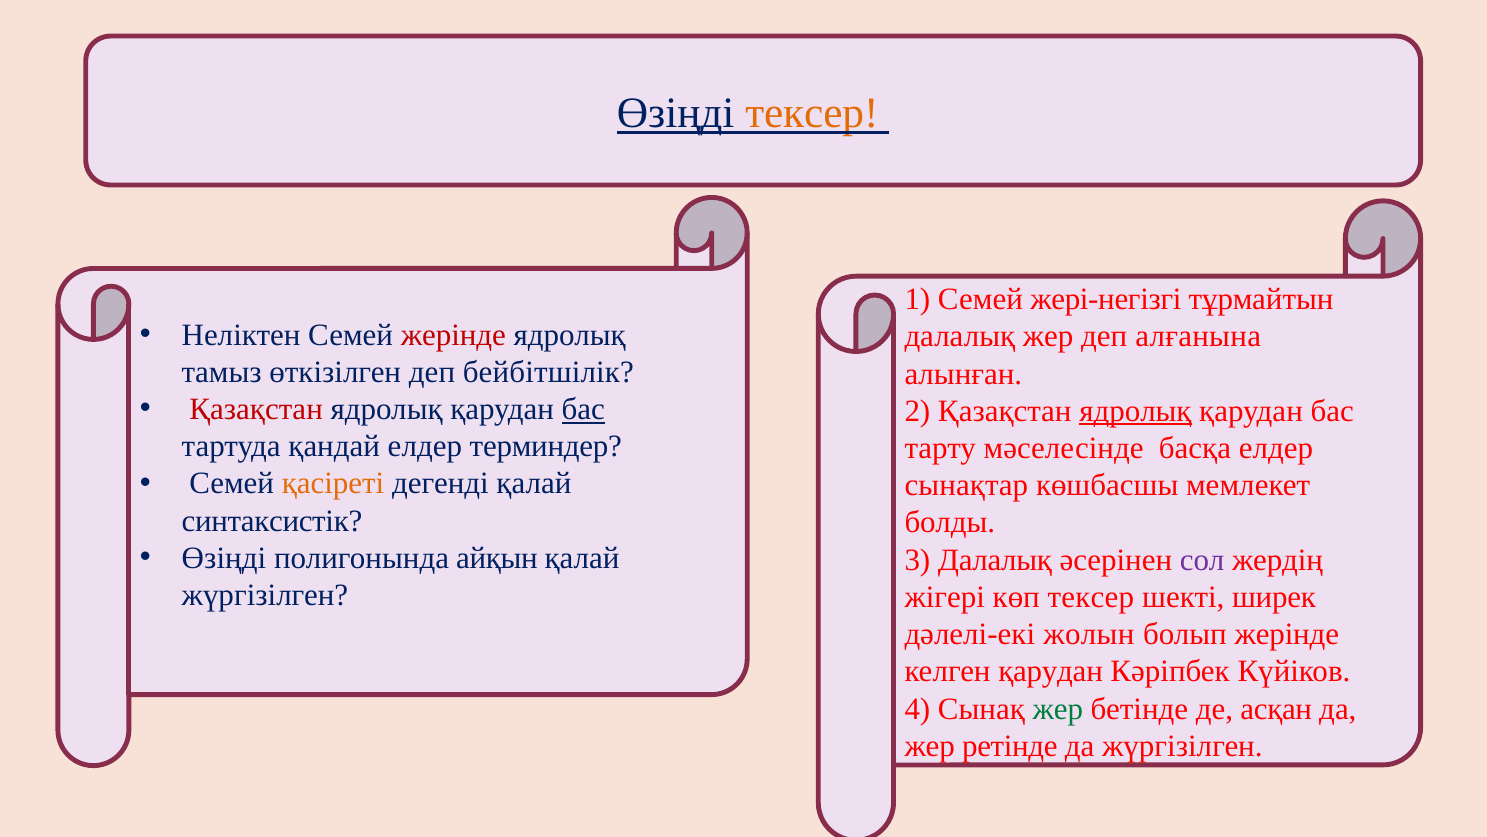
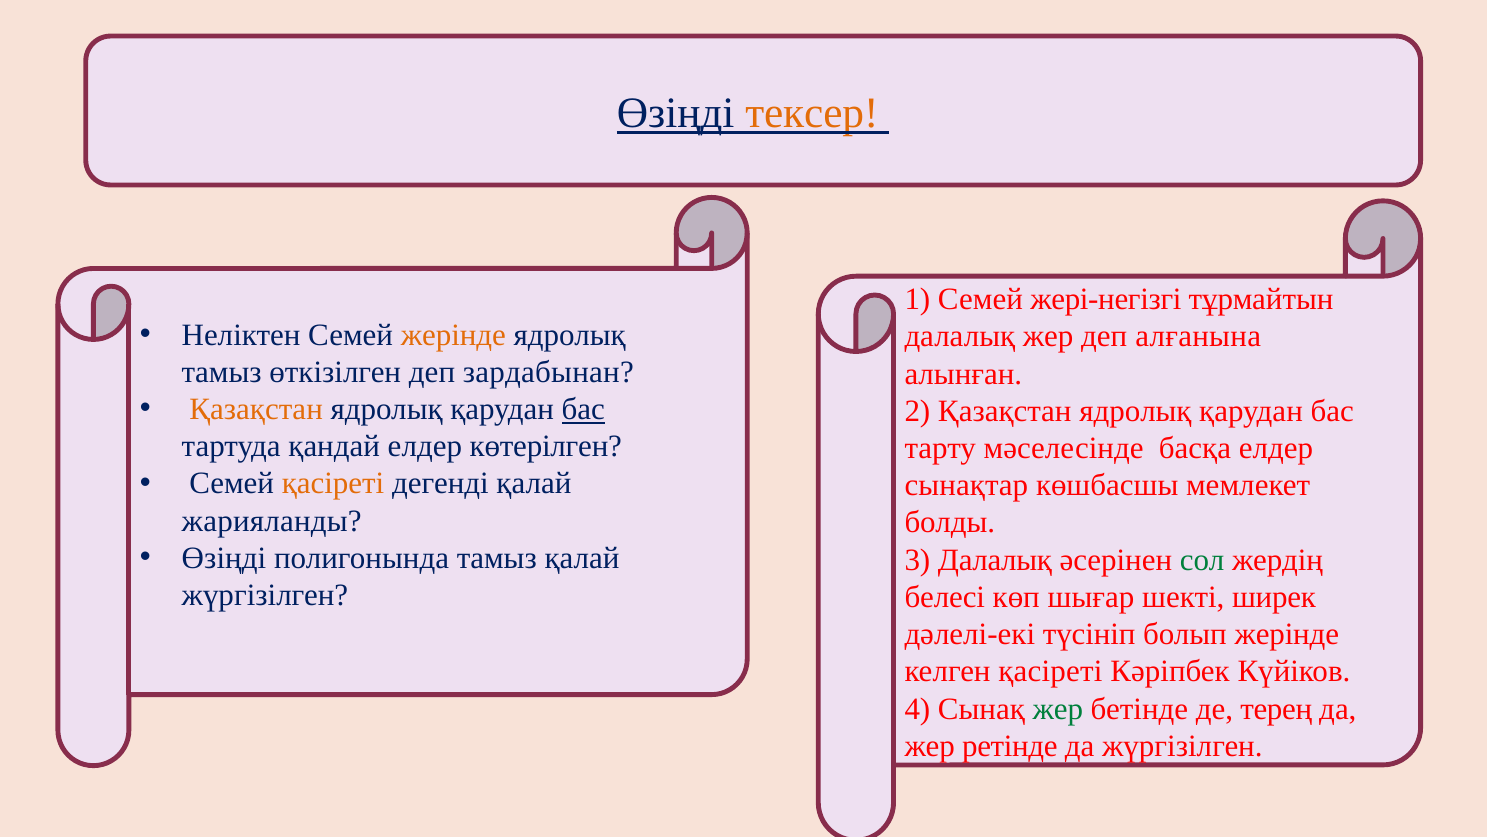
жерінде at (453, 335) colour: red -> orange
бейбітшілік: бейбітшілік -> зардабынан
Қазақстан at (256, 409) colour: red -> orange
ядролық at (1135, 411) underline: present -> none
терминдер: терминдер -> көтерілген
синтаксистік: синтаксистік -> жарияланды
полигонында айқын: айқын -> тамыз
сол colour: purple -> green
жігері: жігері -> белесі
көп тексер: тексер -> шығар
жолын: жолын -> түсініп
келген қарудан: қарудан -> қасіреті
асқан: асқан -> терең
